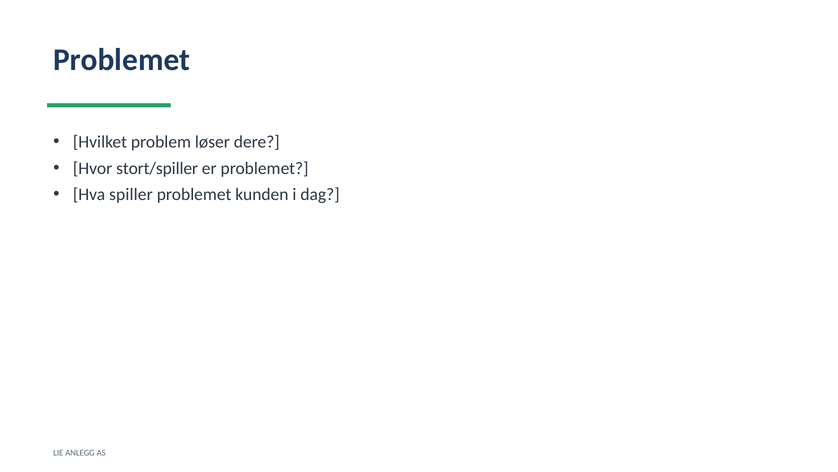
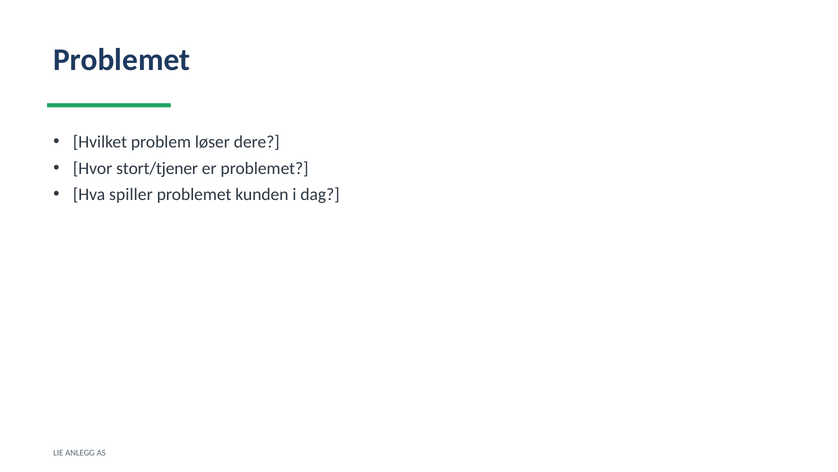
stort/spiller: stort/spiller -> stort/tjener
